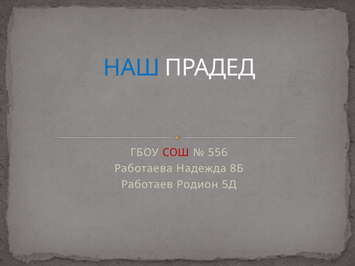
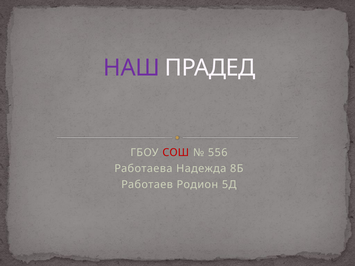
НАШ colour: blue -> purple
